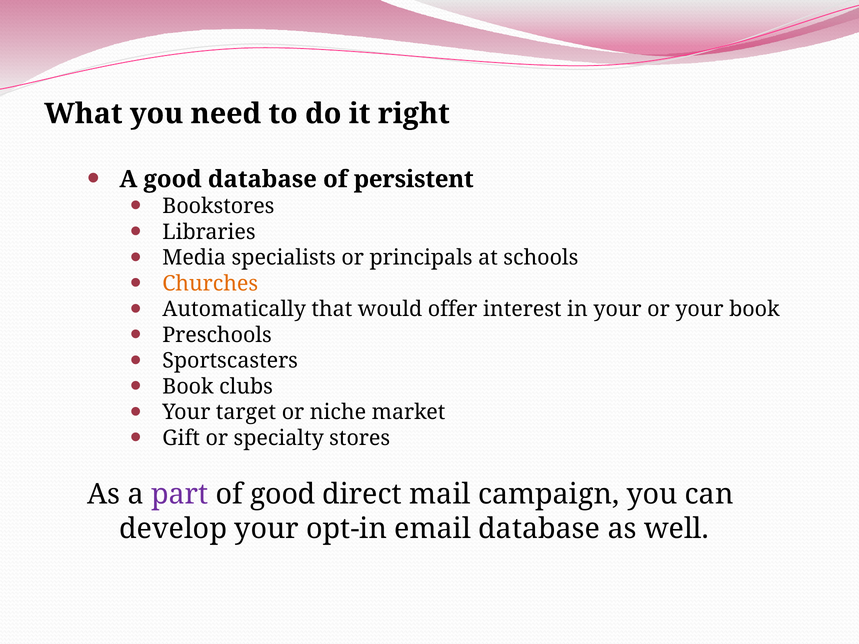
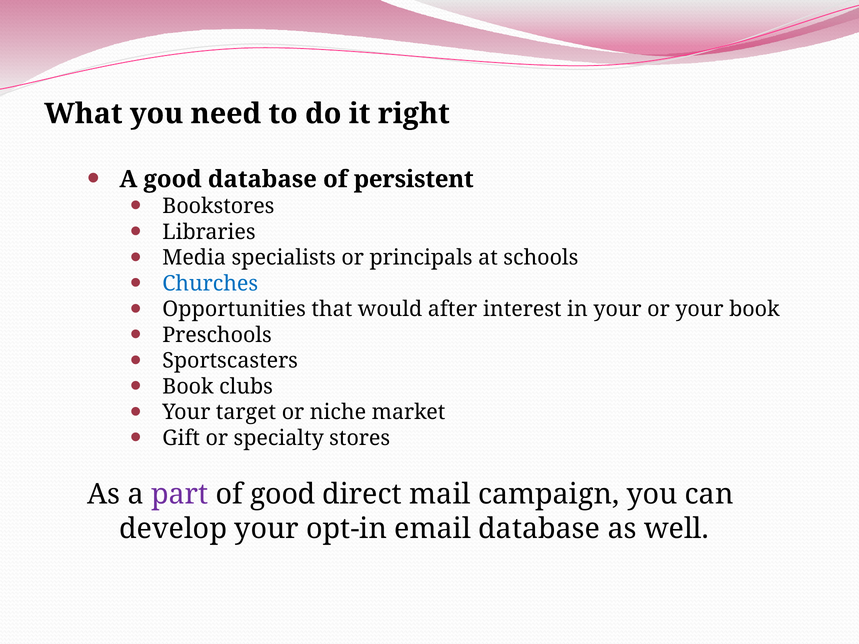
Churches colour: orange -> blue
Automatically: Automatically -> Opportunities
offer: offer -> after
